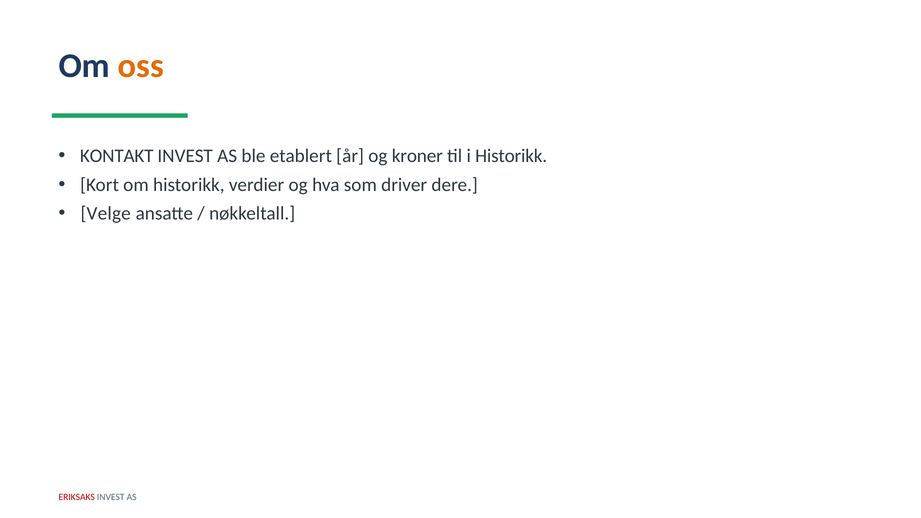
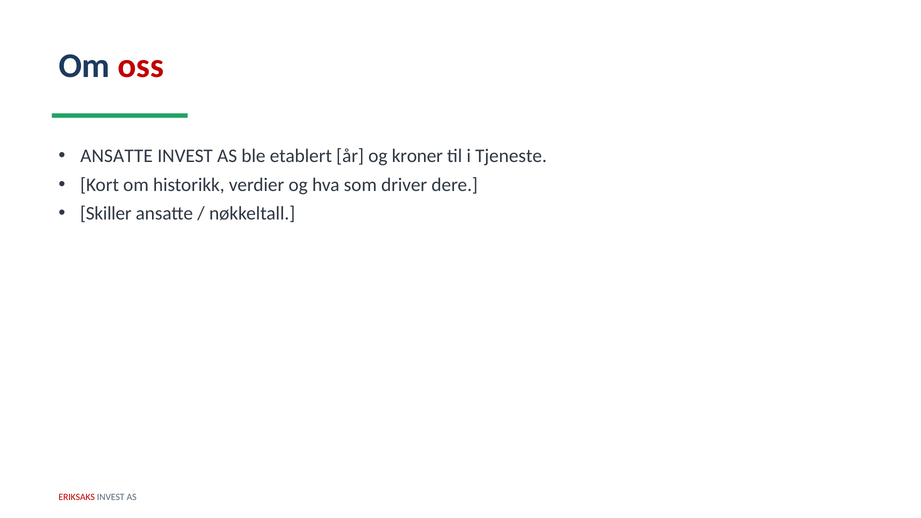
oss colour: orange -> red
KONTAKT at (117, 156): KONTAKT -> ANSATTE
i Historikk: Historikk -> Tjeneste
Velge: Velge -> Skiller
